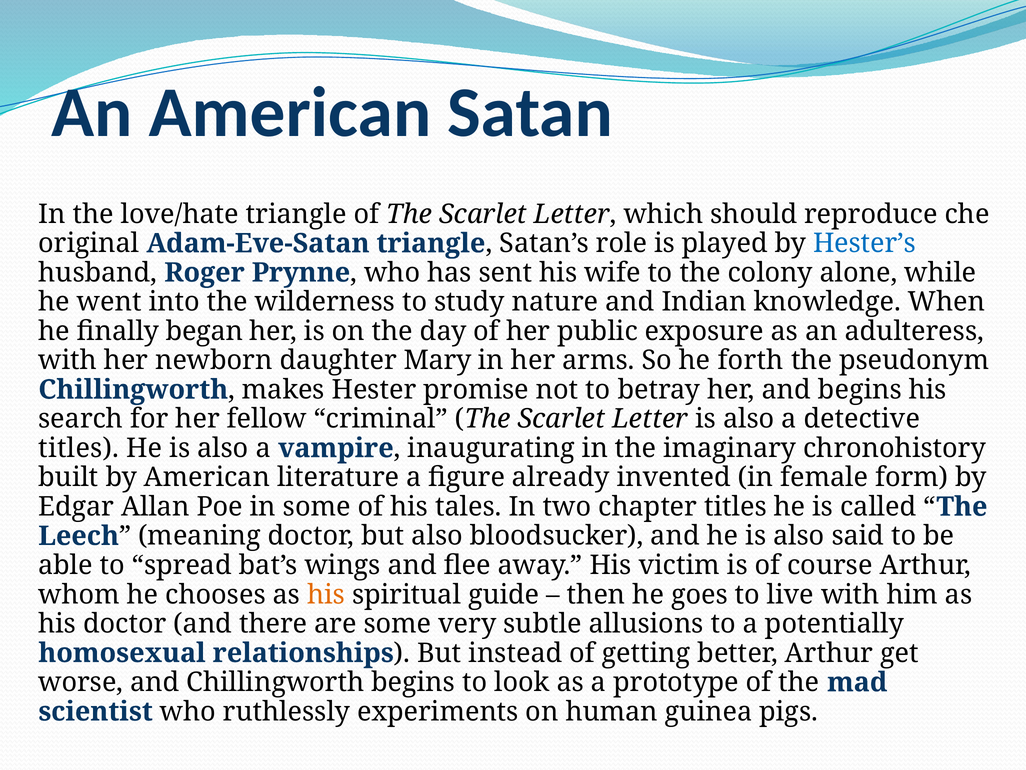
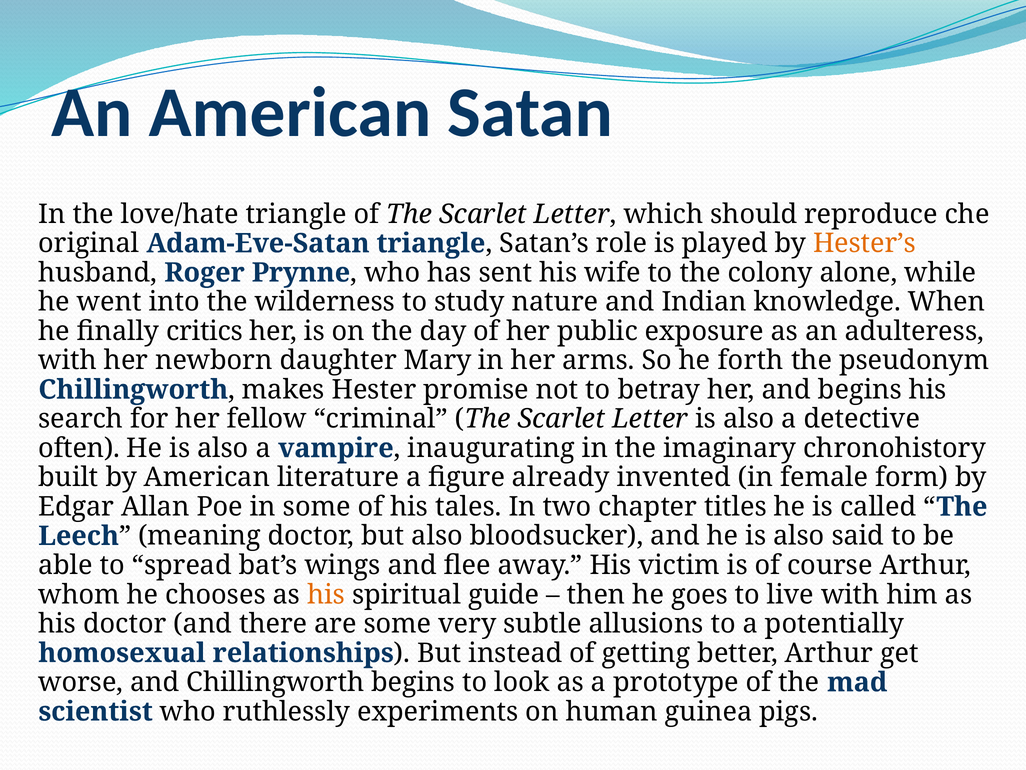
Hester’s colour: blue -> orange
began: began -> critics
titles at (79, 448): titles -> often
